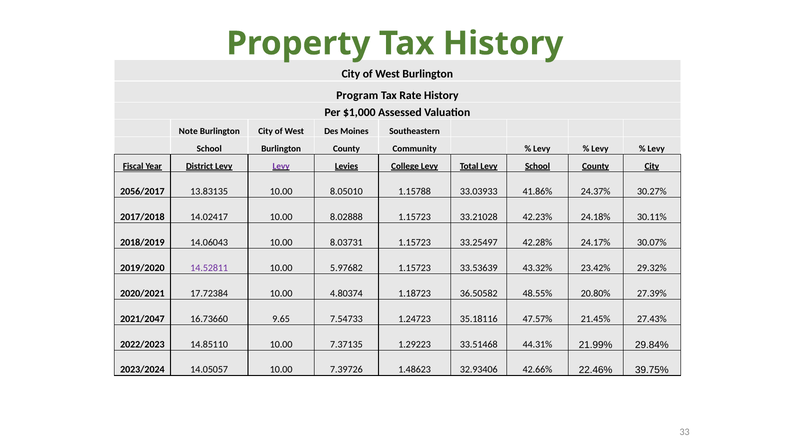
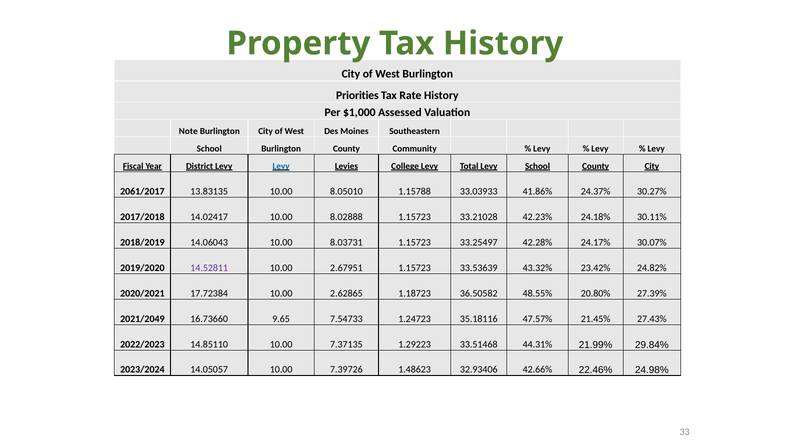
Program: Program -> Priorities
Levy at (281, 166) colour: purple -> blue
2056/2017: 2056/2017 -> 2061/2017
5.97682: 5.97682 -> 2.67951
29.32%: 29.32% -> 24.82%
4.80374: 4.80374 -> 2.62865
2021/2047: 2021/2047 -> 2021/2049
39.75%: 39.75% -> 24.98%
